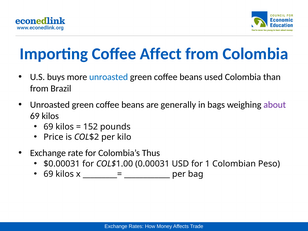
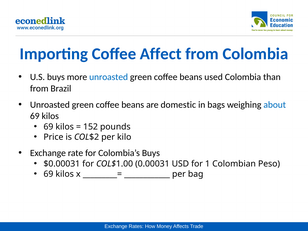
generally: generally -> domestic
about colour: purple -> blue
Colombia’s Thus: Thus -> Buys
